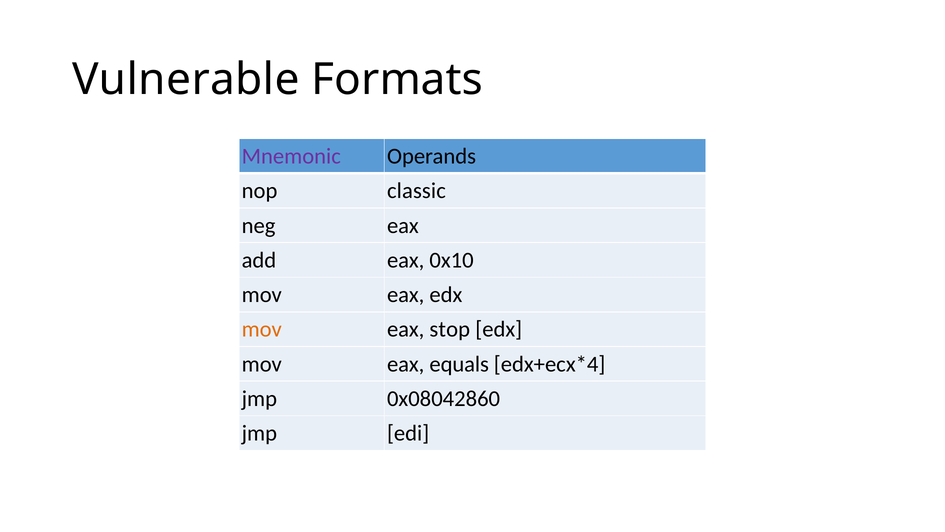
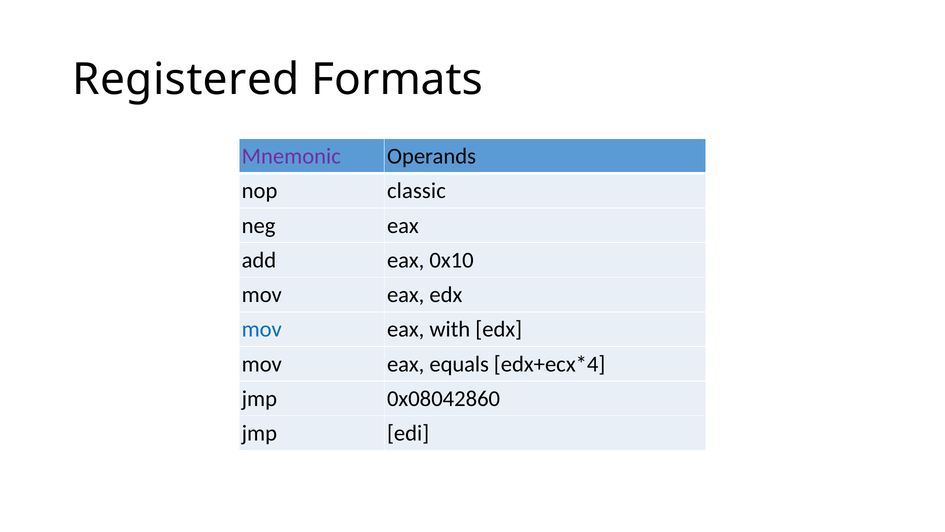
Vulnerable: Vulnerable -> Registered
mov at (262, 329) colour: orange -> blue
stop: stop -> with
